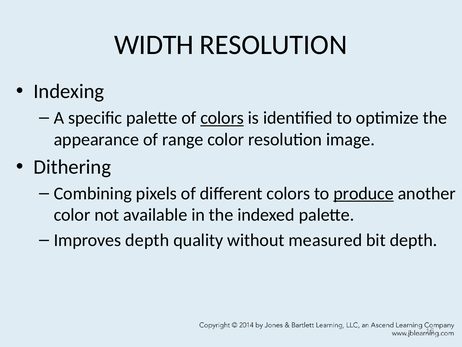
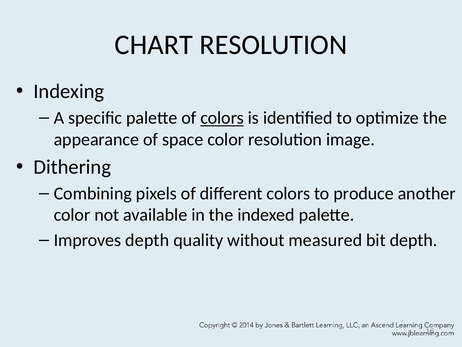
WIDTH: WIDTH -> CHART
range: range -> space
produce underline: present -> none
